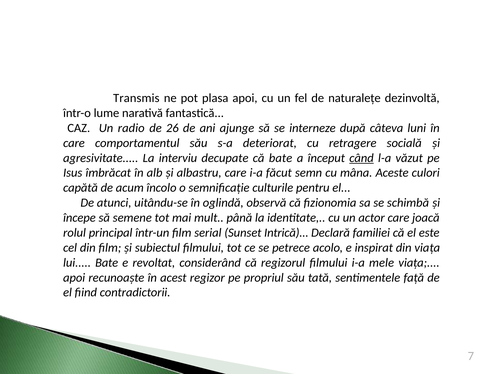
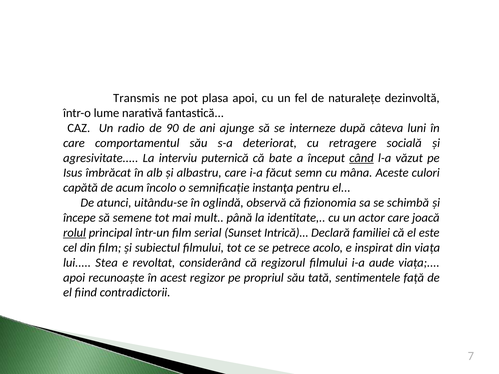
26: 26 -> 90
decupate: decupate -> puternică
culturile: culturile -> instanţa
rolul underline: none -> present
lui Bate: Bate -> Stea
mele: mele -> aude
